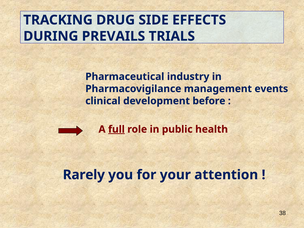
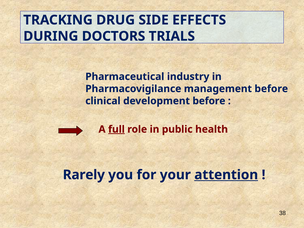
PREVAILS: PREVAILS -> DOCTORS
management events: events -> before
attention underline: none -> present
